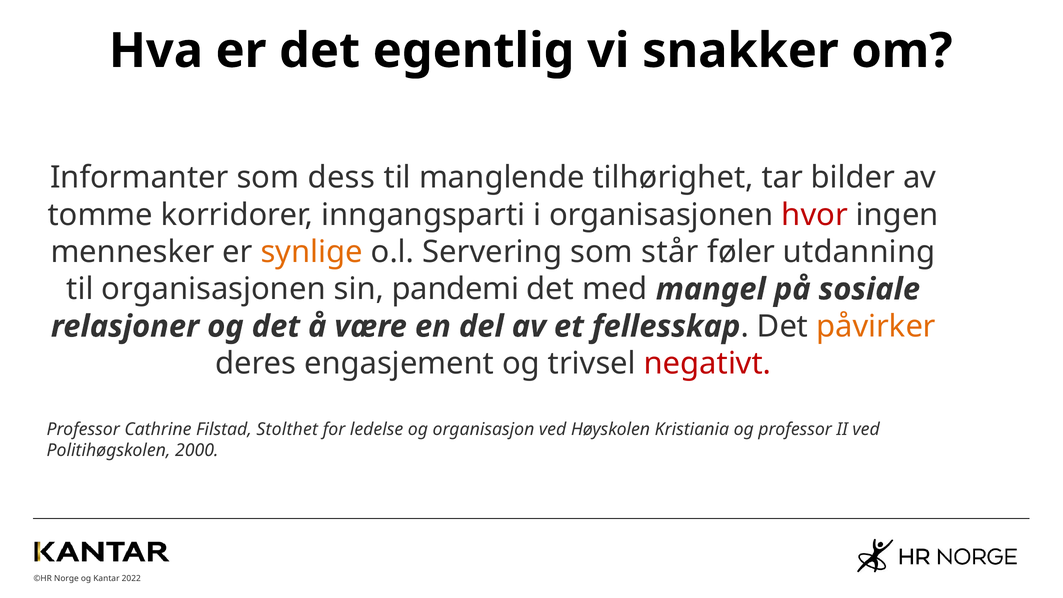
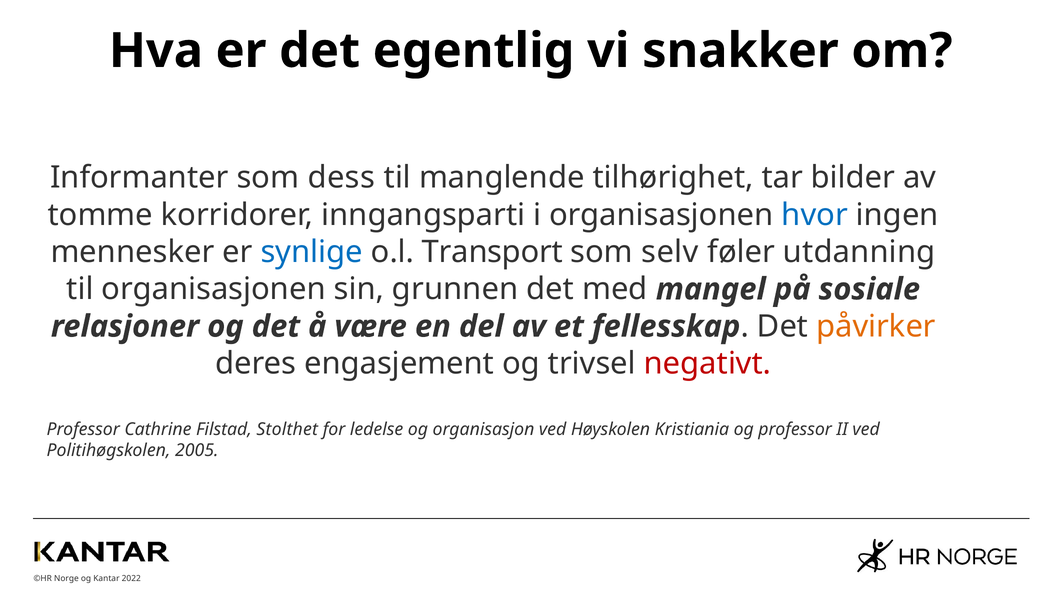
hvor colour: red -> blue
synlige colour: orange -> blue
Servering: Servering -> Transport
står: står -> selv
pandemi: pandemi -> grunnen
2000: 2000 -> 2005
